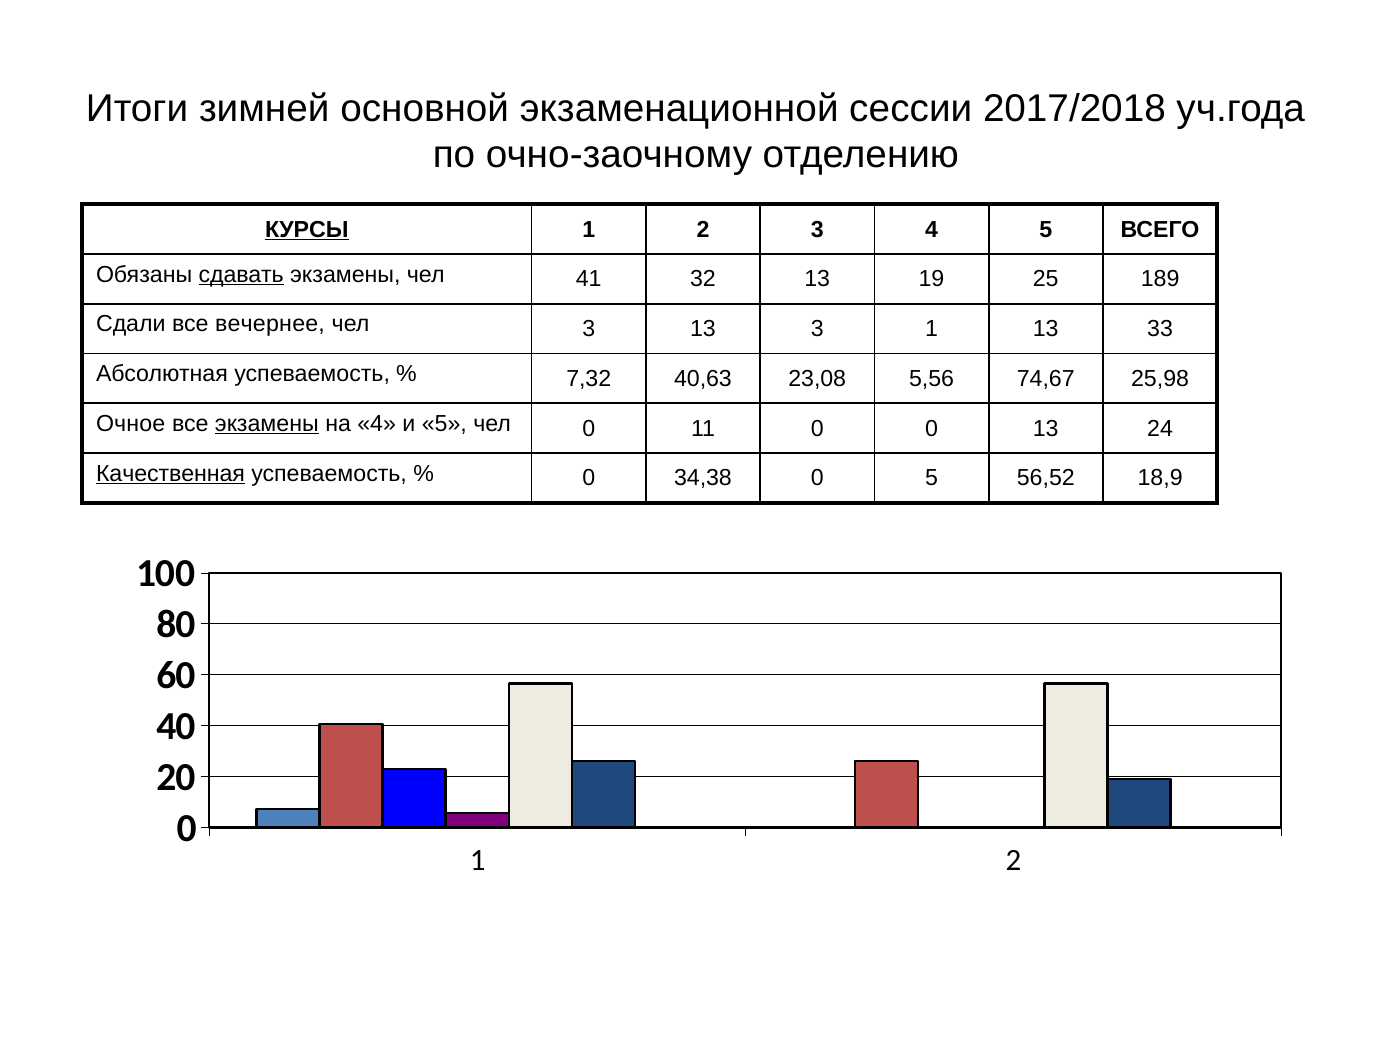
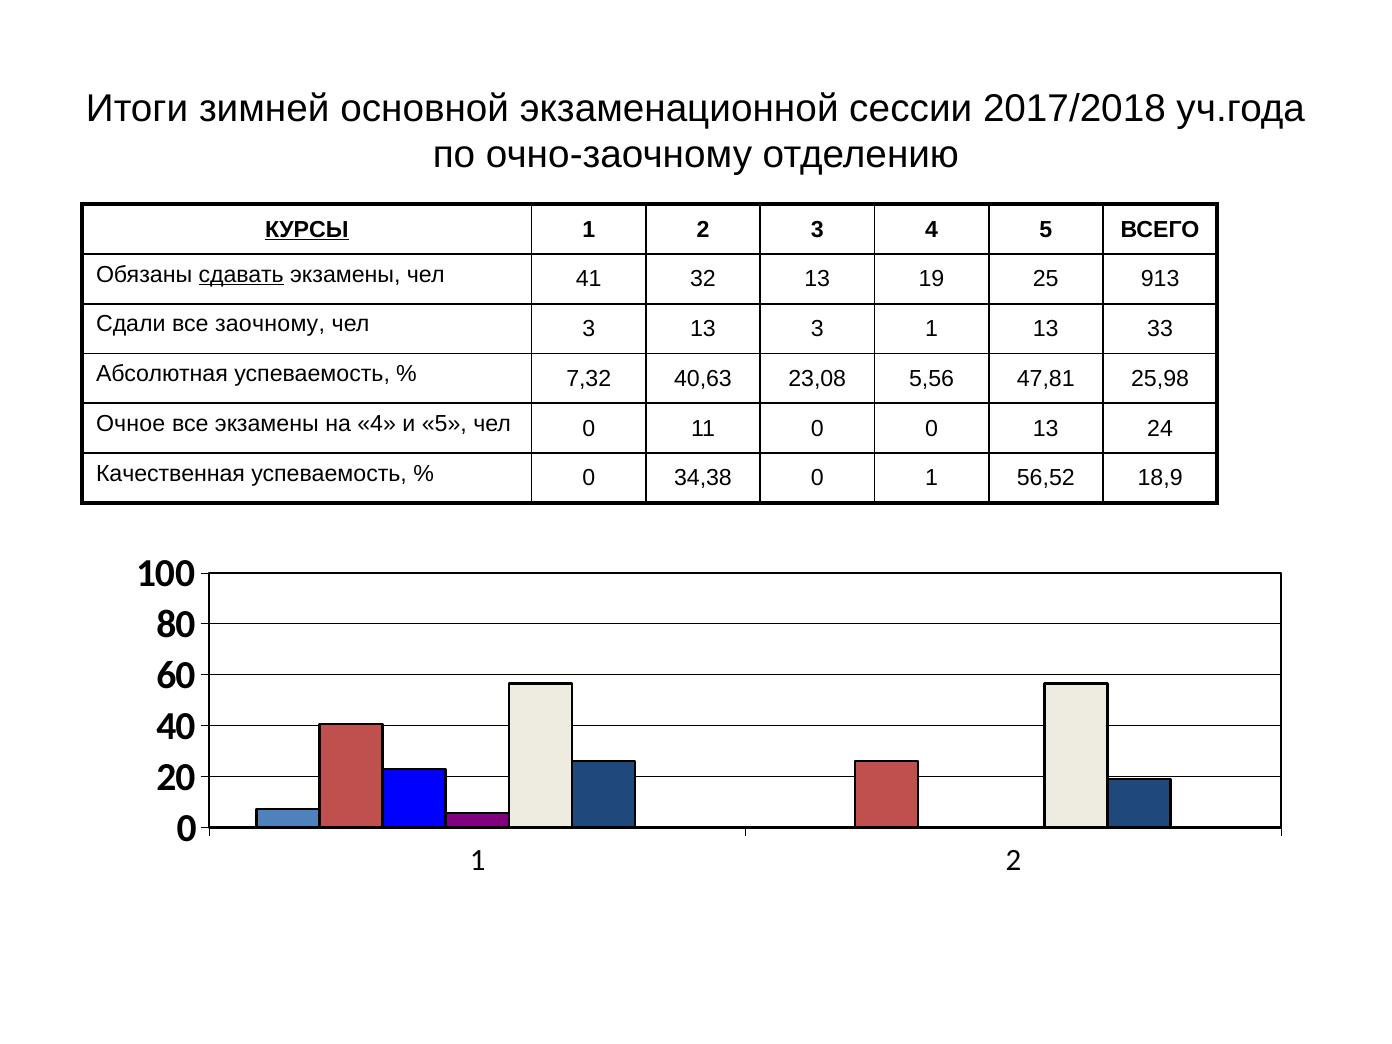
189: 189 -> 913
вечернее: вечернее -> заочному
74,67: 74,67 -> 47,81
экзамены at (267, 424) underline: present -> none
Качественная underline: present -> none
0 5: 5 -> 1
